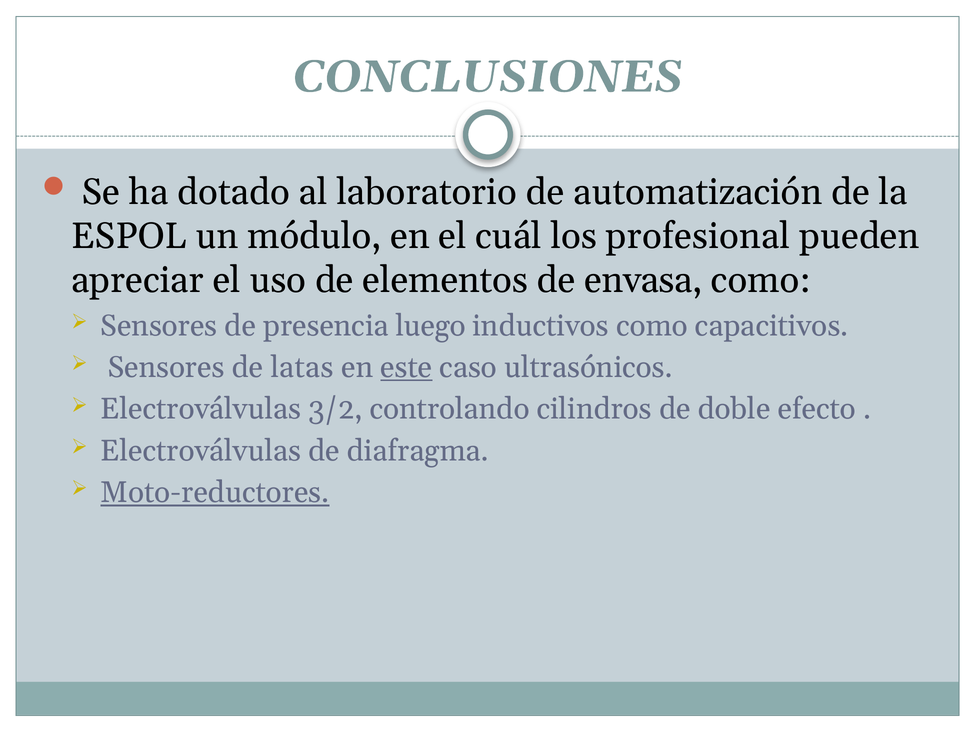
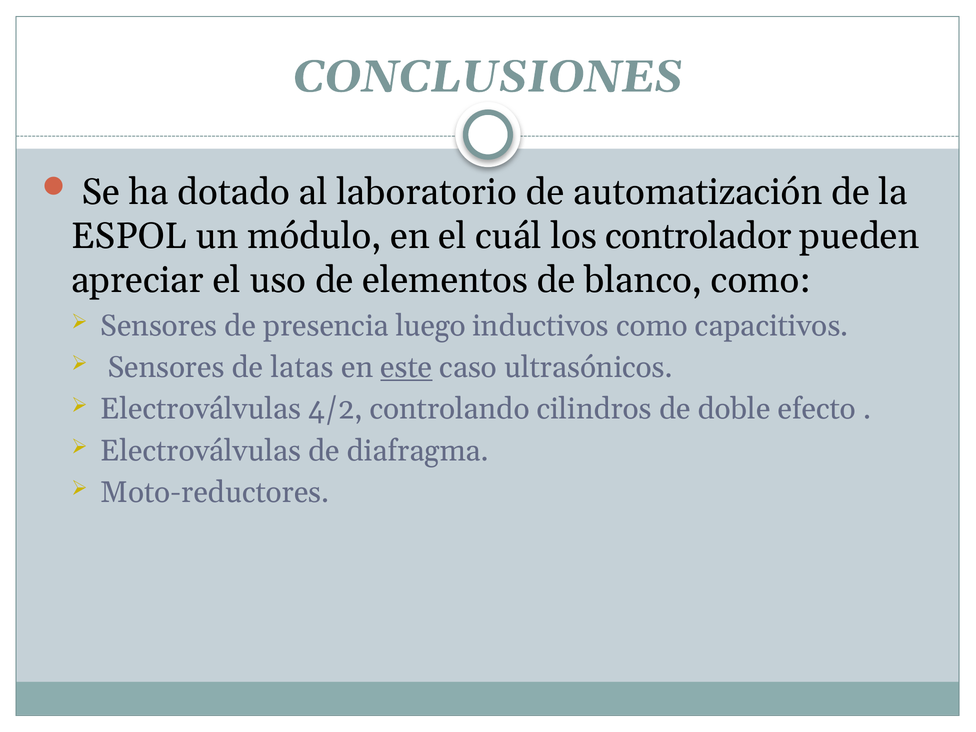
profesional: profesional -> controlador
envasa: envasa -> blanco
3/2: 3/2 -> 4/2
Moto-reductores underline: present -> none
